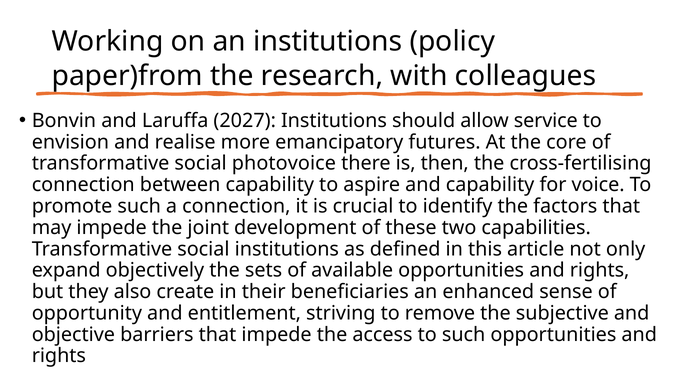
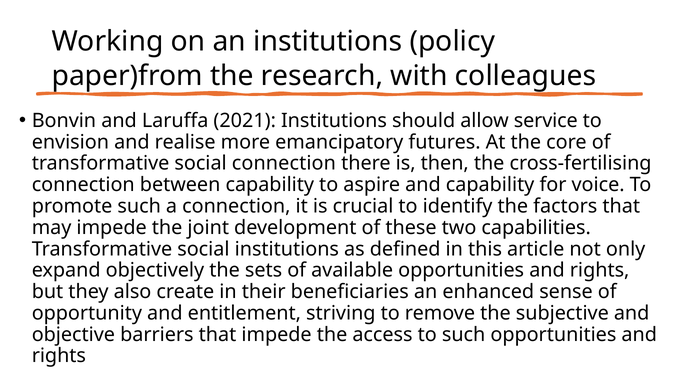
2027: 2027 -> 2021
social photovoice: photovoice -> connection
